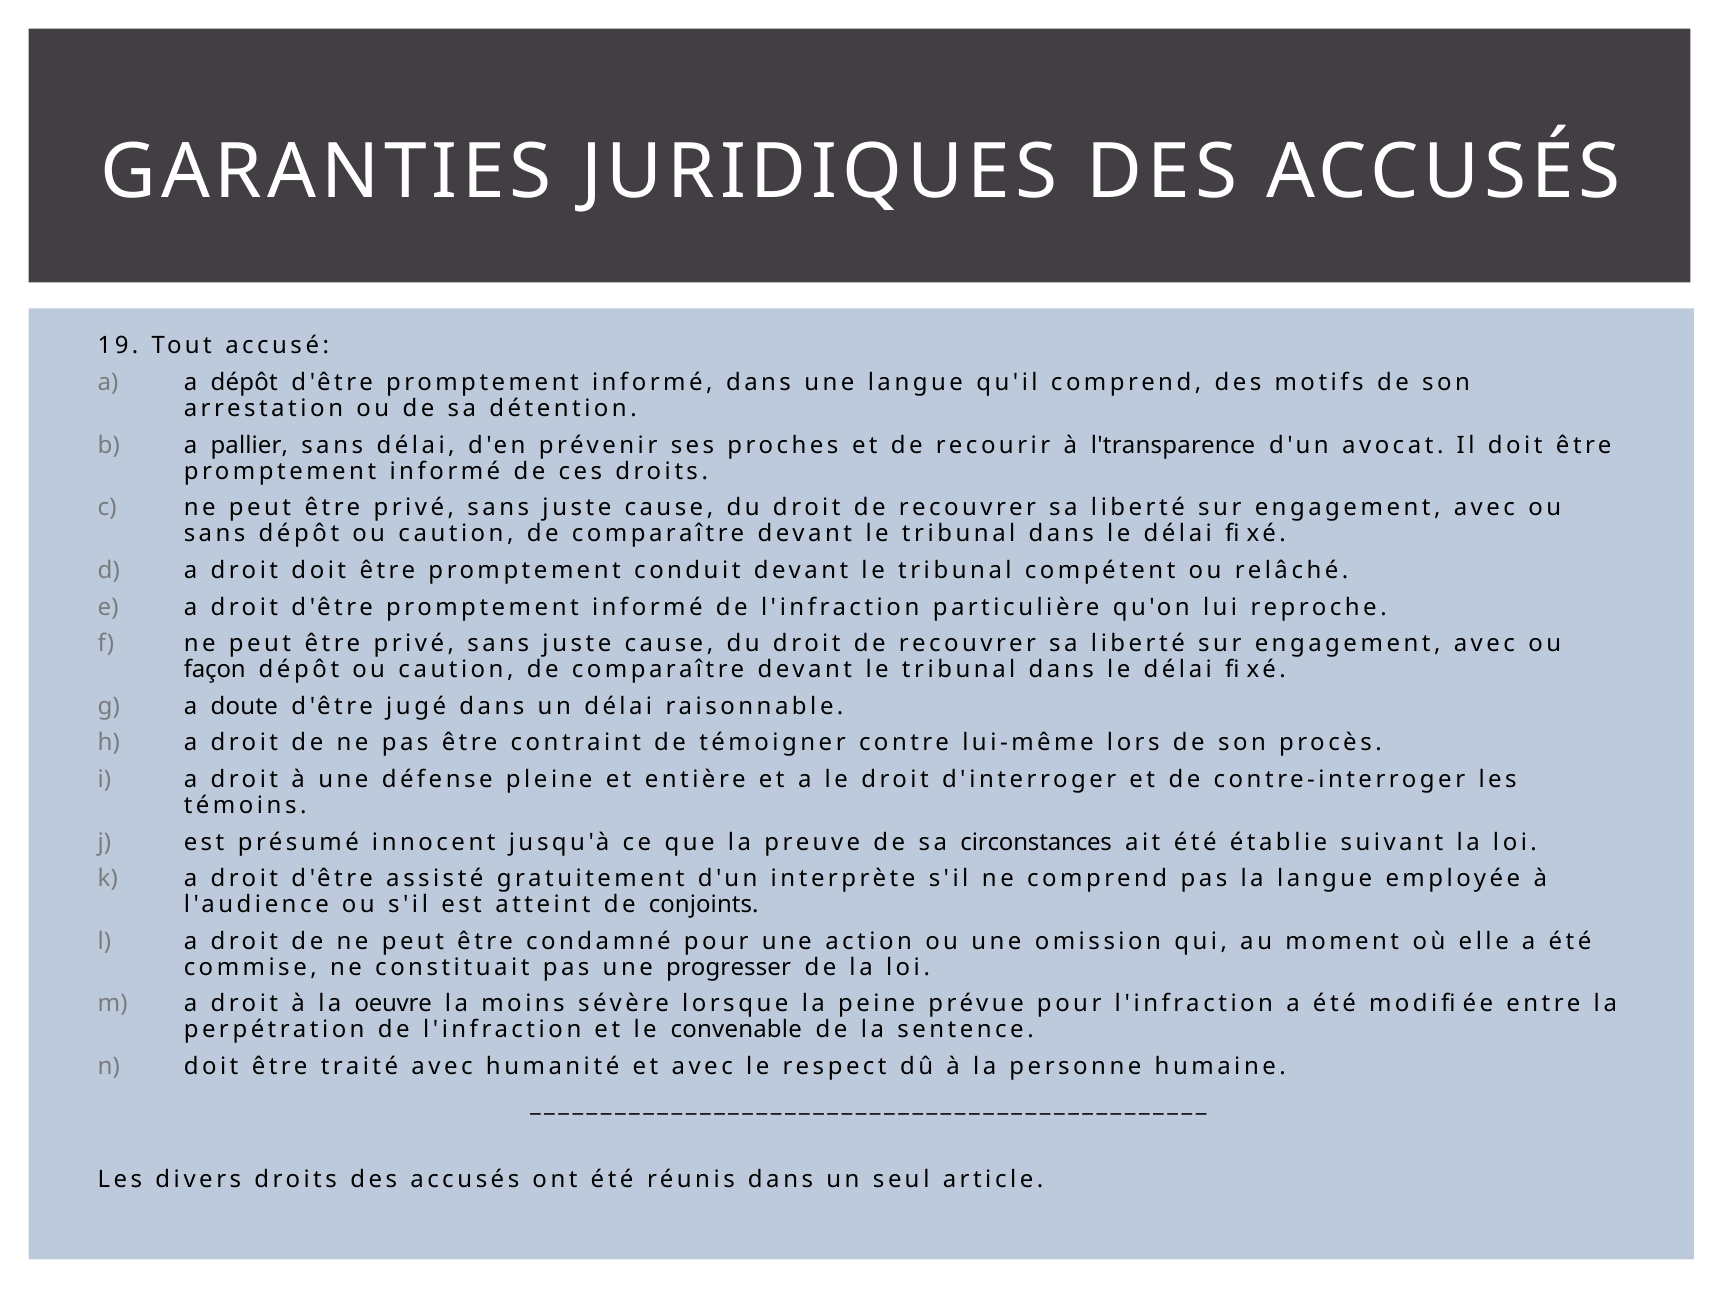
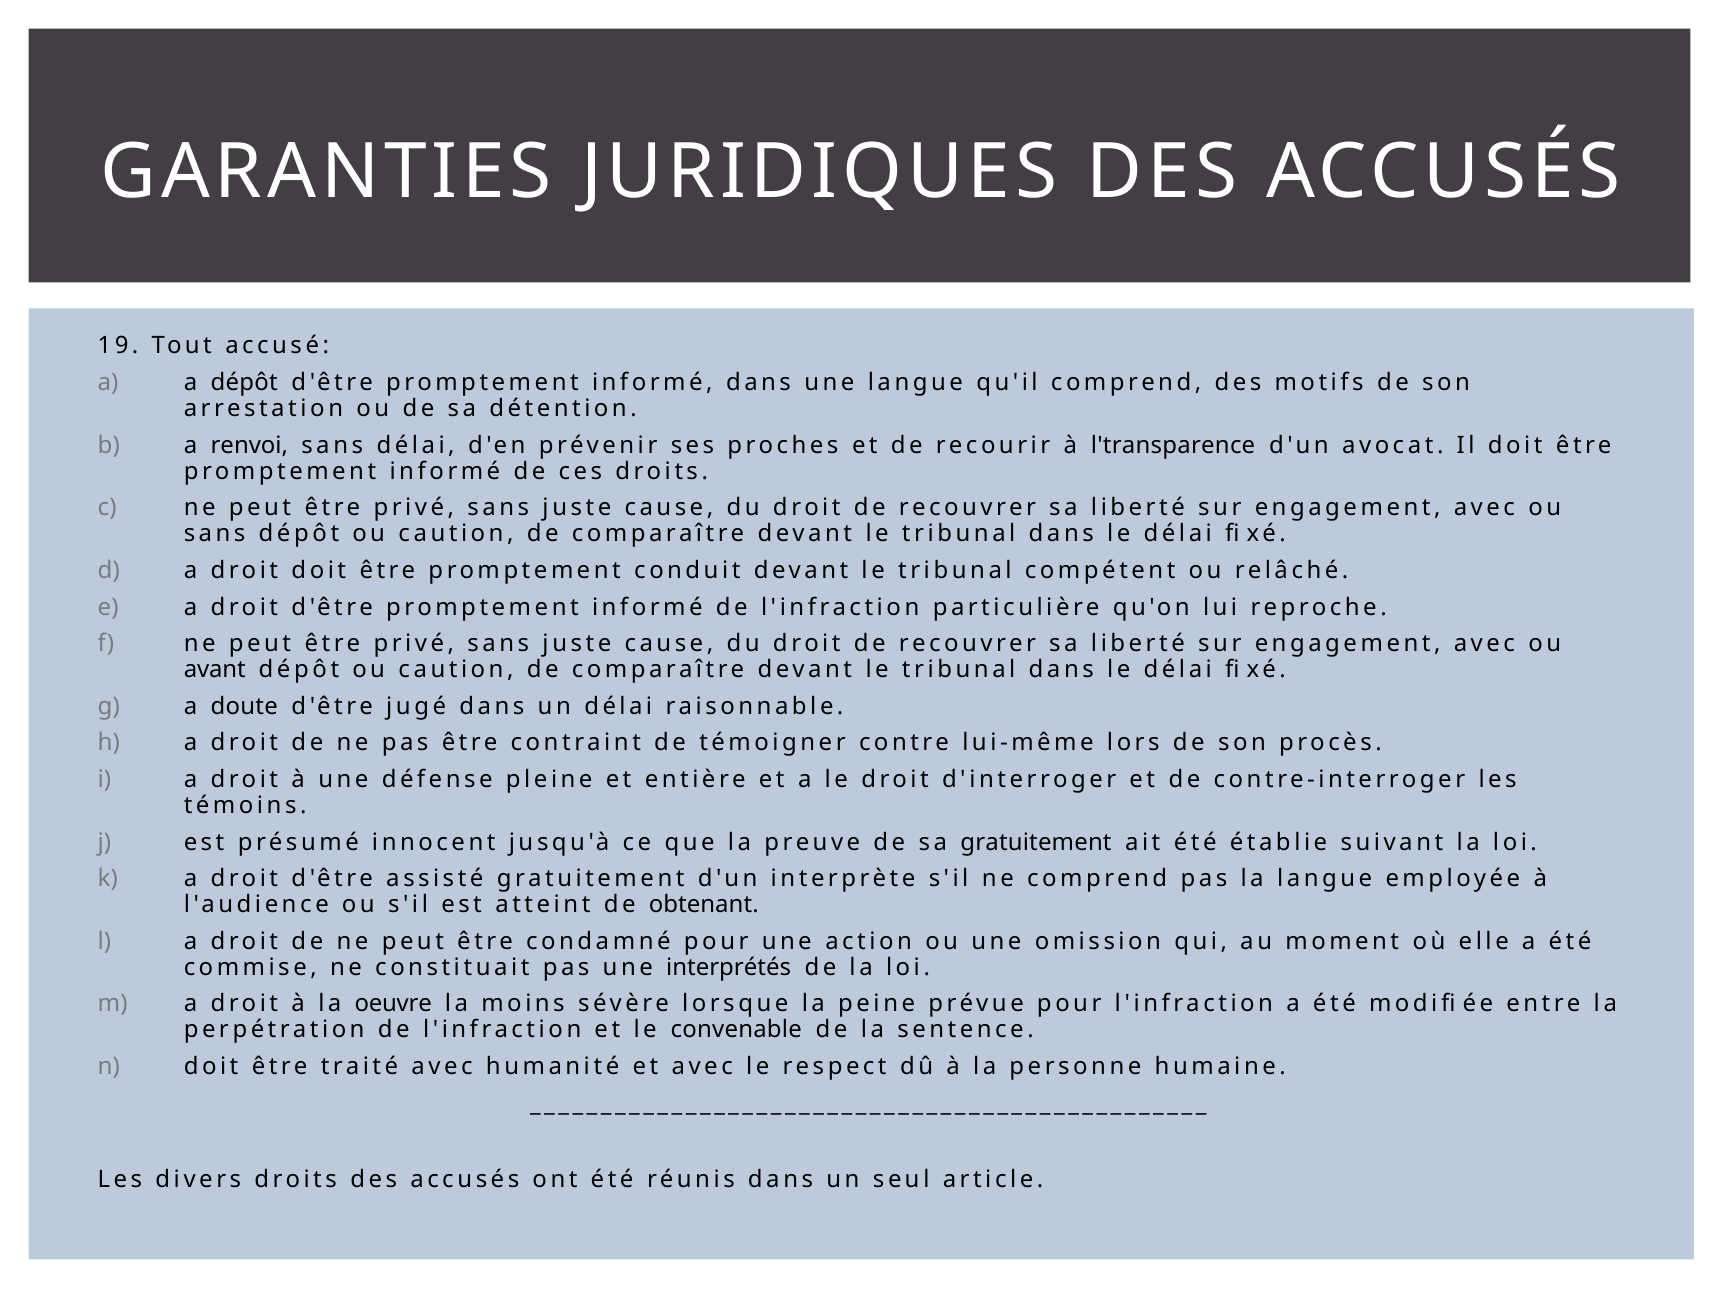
pallier: pallier -> renvoi
façon: façon -> avant
sa circonstances: circonstances -> gratuitement
conjoints: conjoints -> obtenant
progresser: progresser -> interprétés
